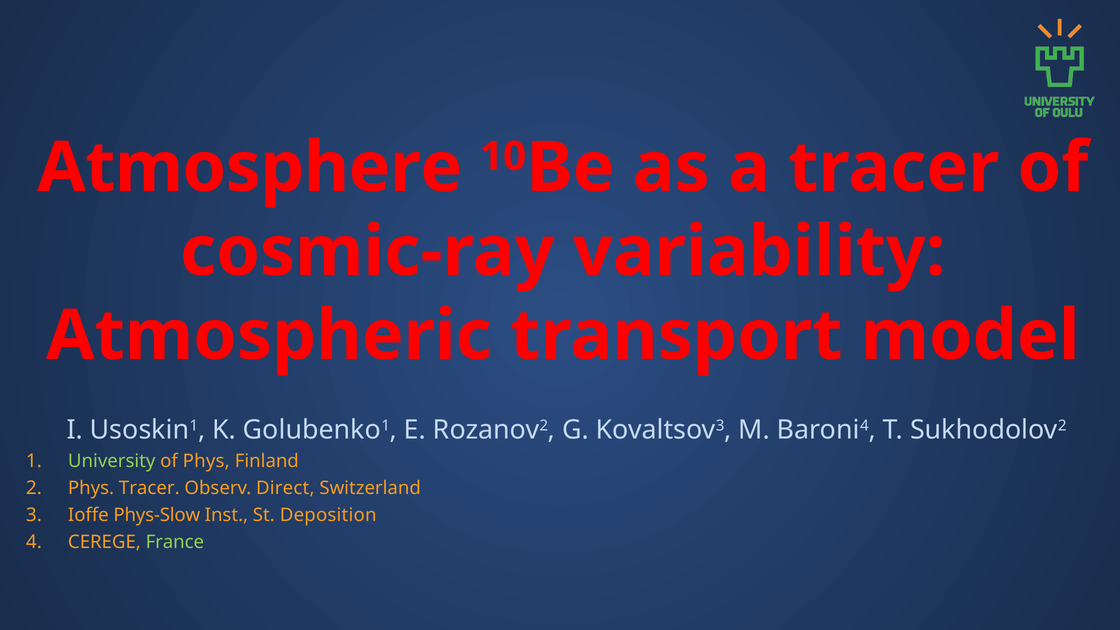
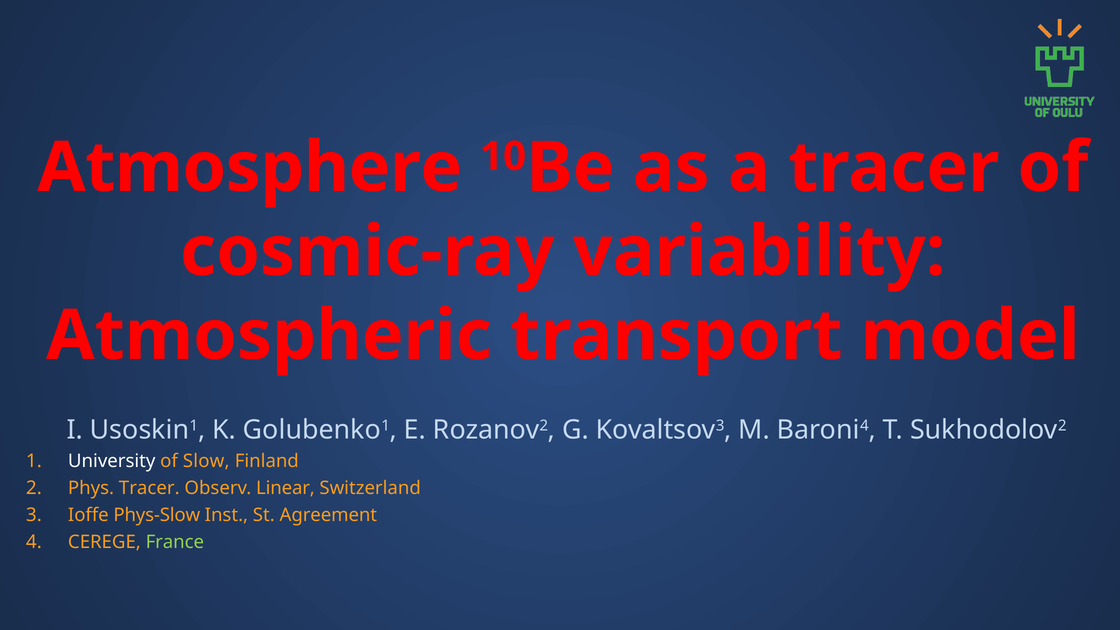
University colour: light green -> white
of Phys: Phys -> Slow
Direct: Direct -> Linear
Deposition: Deposition -> Agreement
